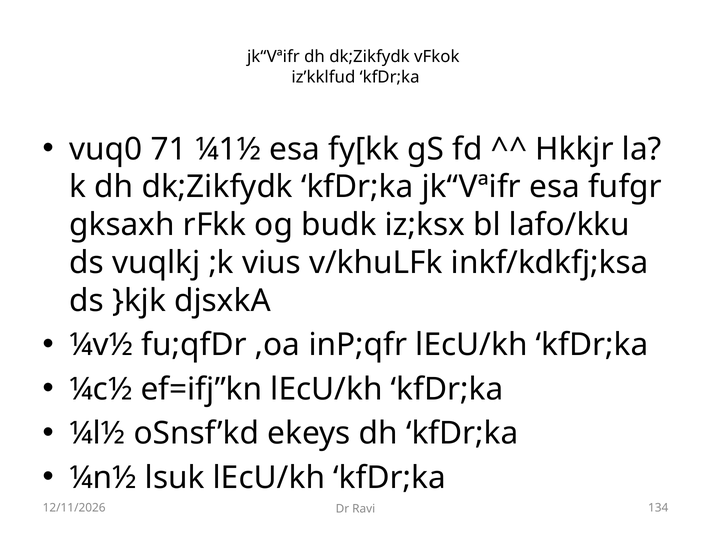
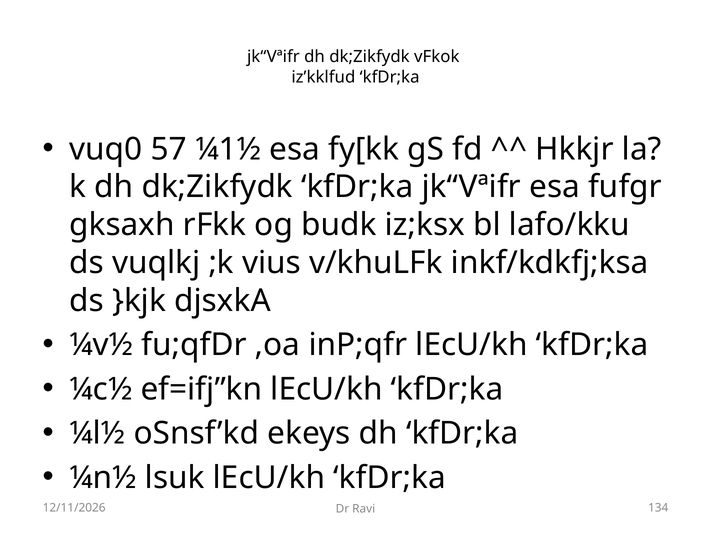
71: 71 -> 57
